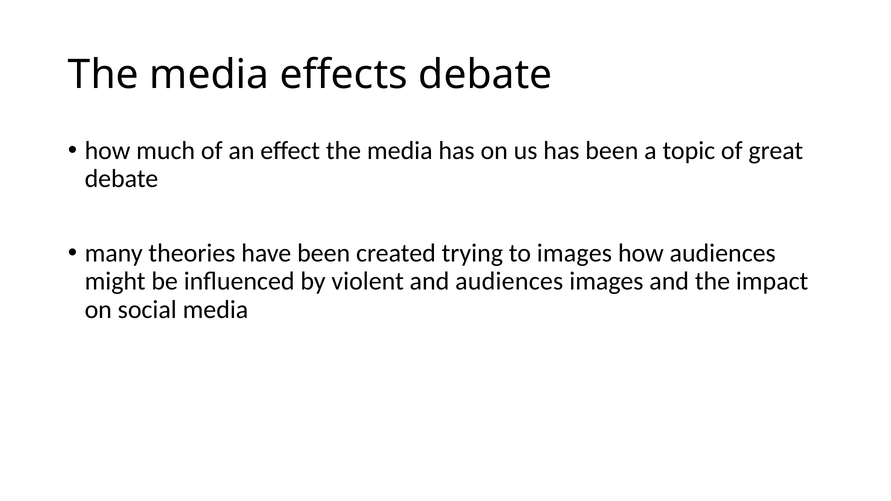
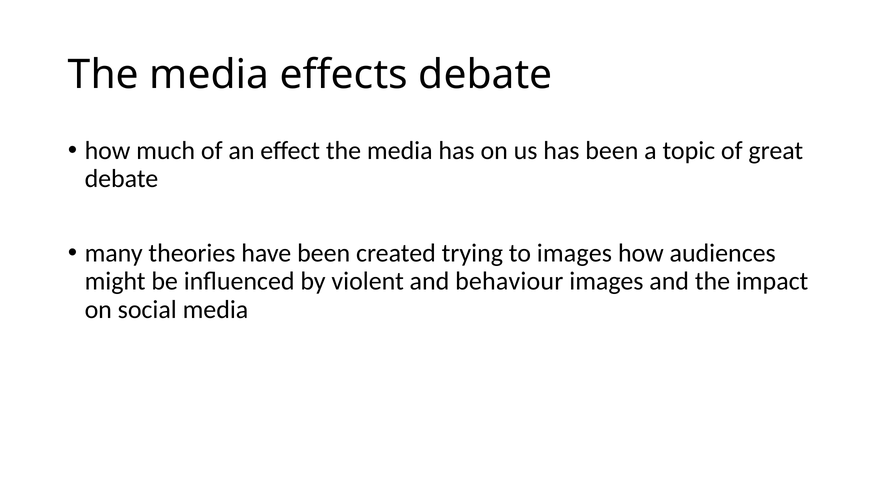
and audiences: audiences -> behaviour
